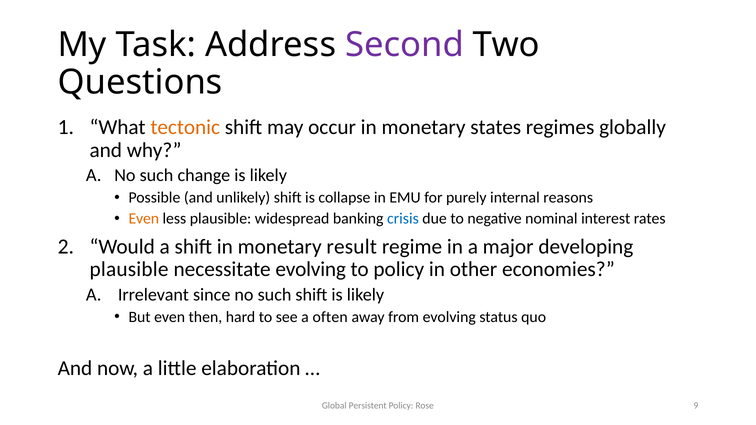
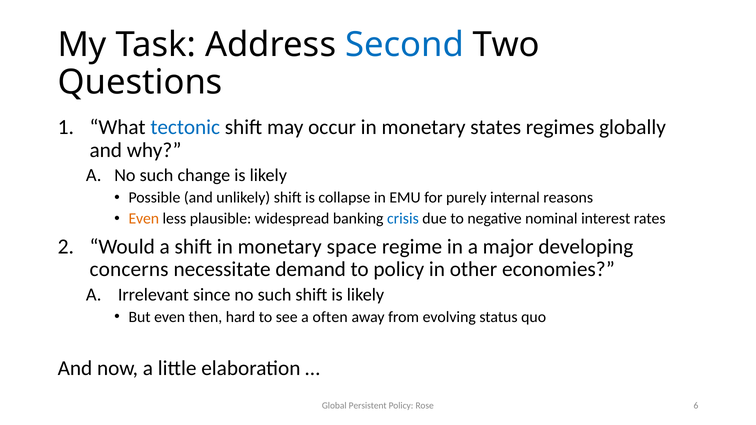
Second colour: purple -> blue
tectonic colour: orange -> blue
result: result -> space
plausible at (129, 270): plausible -> concerns
necessitate evolving: evolving -> demand
9: 9 -> 6
